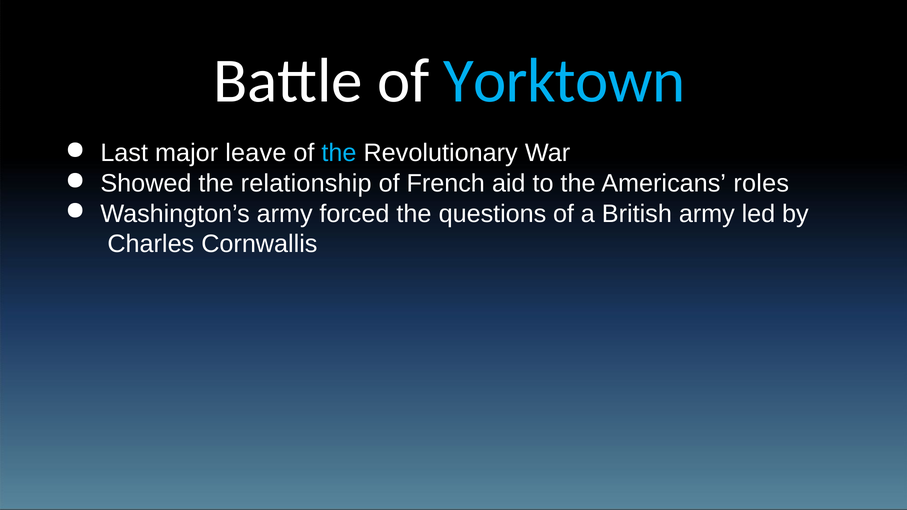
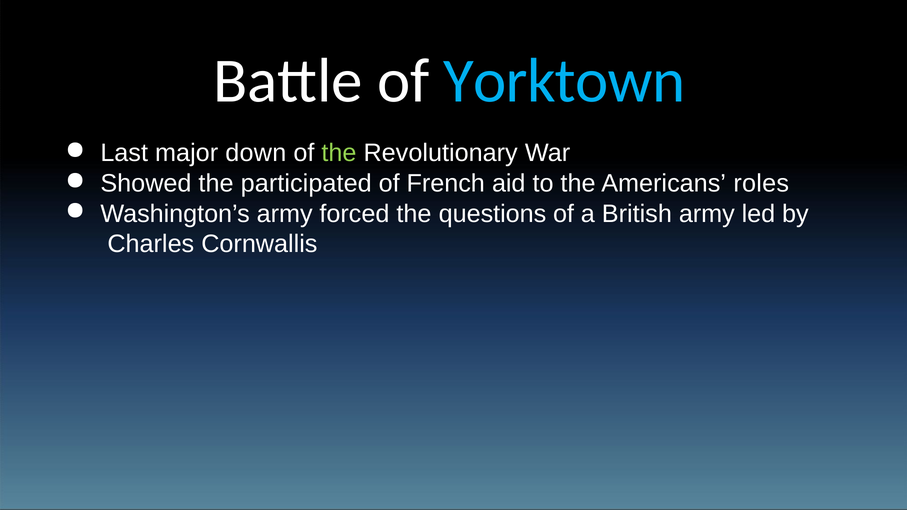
leave: leave -> down
the at (339, 153) colour: light blue -> light green
relationship: relationship -> participated
